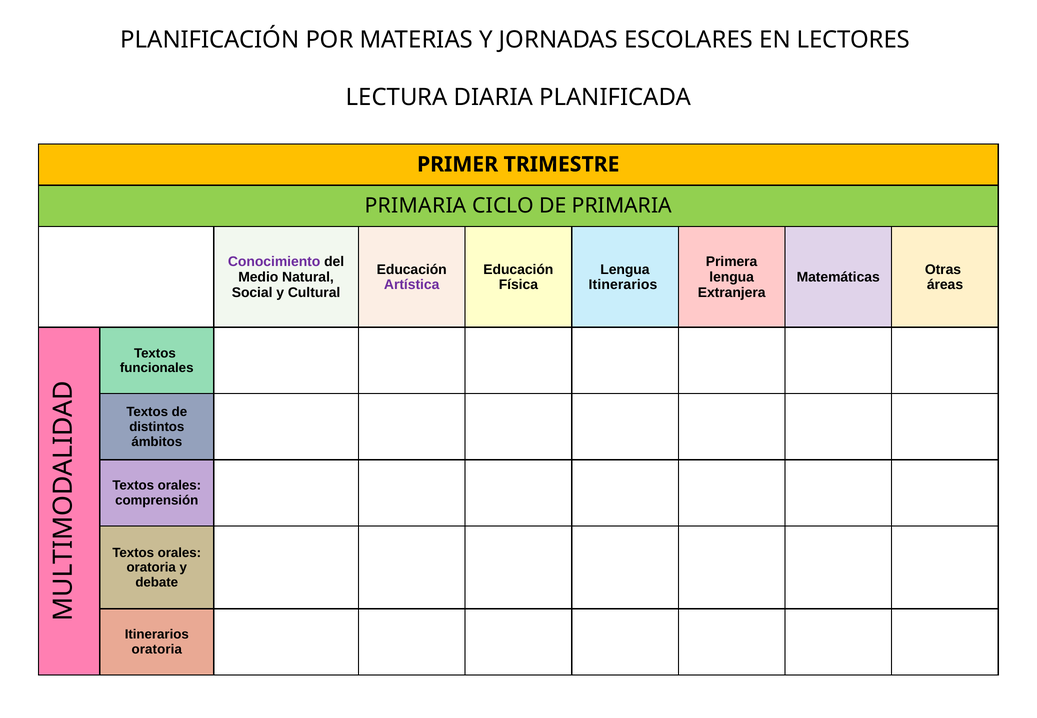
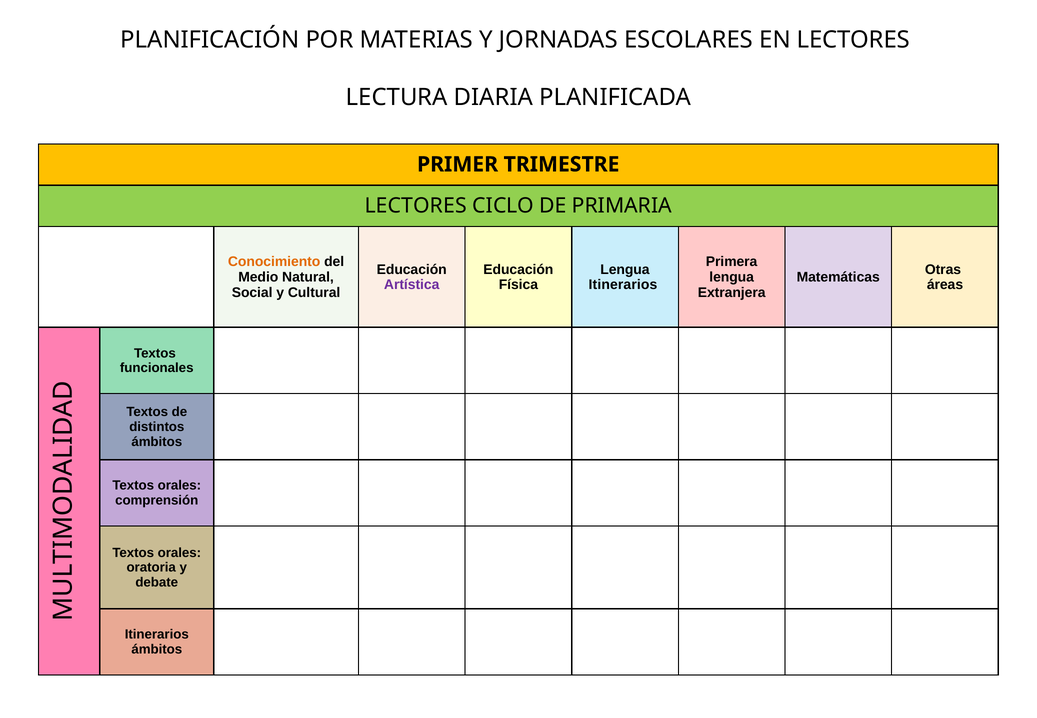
PRIMARIA at (416, 206): PRIMARIA -> LECTORES
Conocimiento colour: purple -> orange
oratoria at (157, 649): oratoria -> ámbitos
